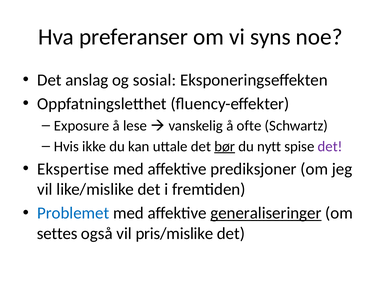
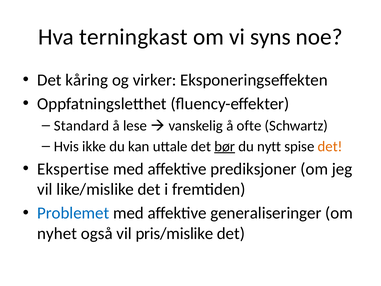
preferanser: preferanser -> terningkast
anslag: anslag -> kåring
sosial: sosial -> virker
Exposure: Exposure -> Standard
det at (330, 146) colour: purple -> orange
generaliseringer underline: present -> none
settes: settes -> nyhet
